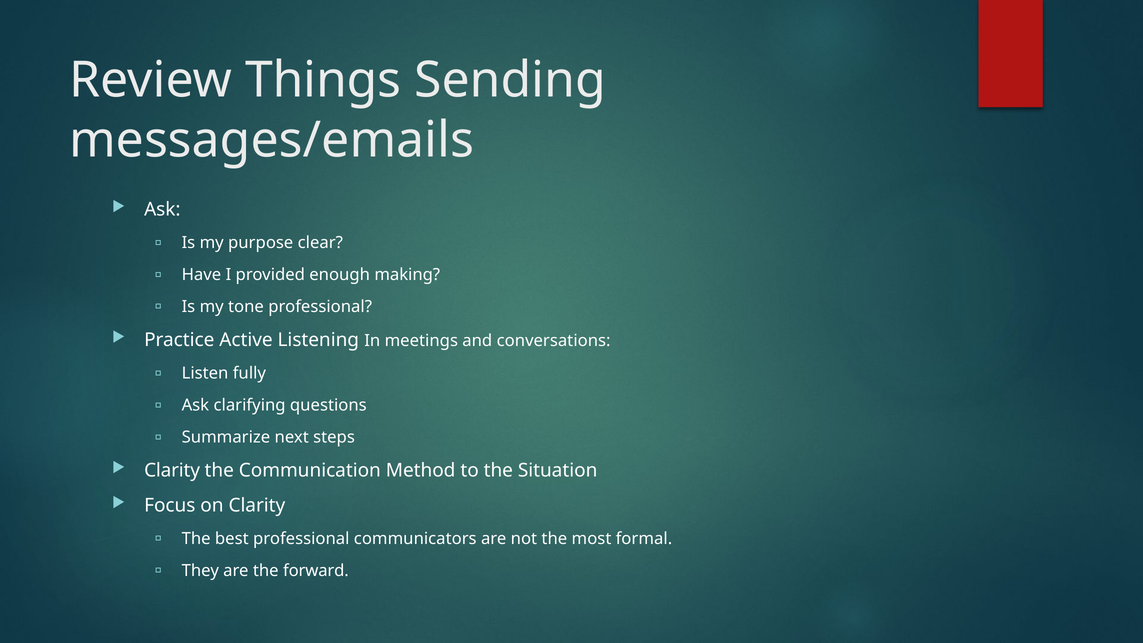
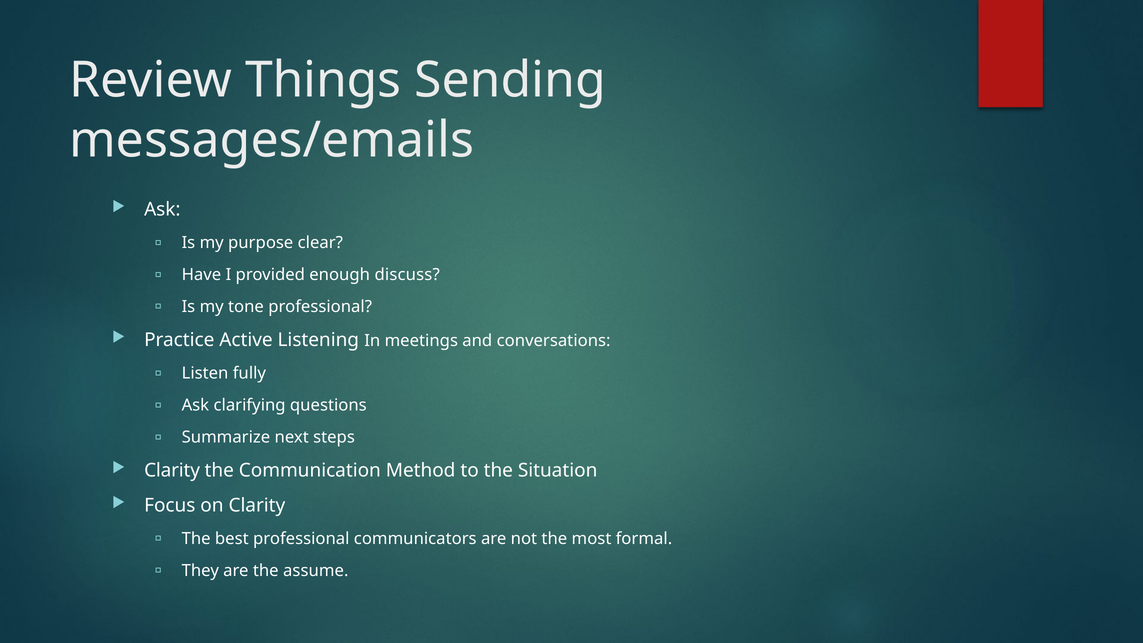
making: making -> discuss
forward: forward -> assume
